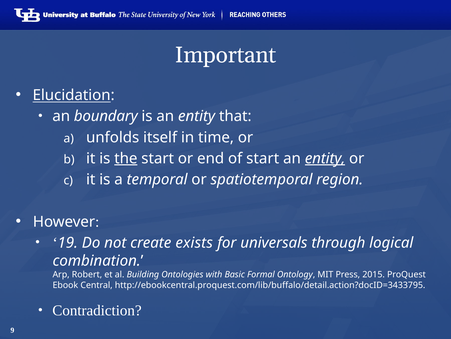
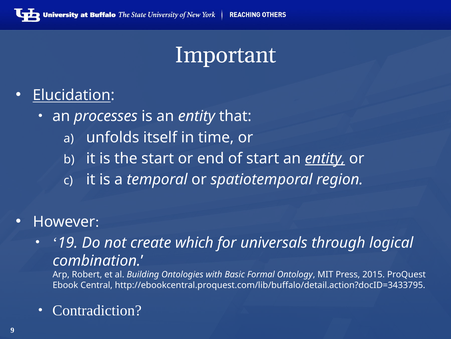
boundary: boundary -> processes
the underline: present -> none
exists: exists -> which
